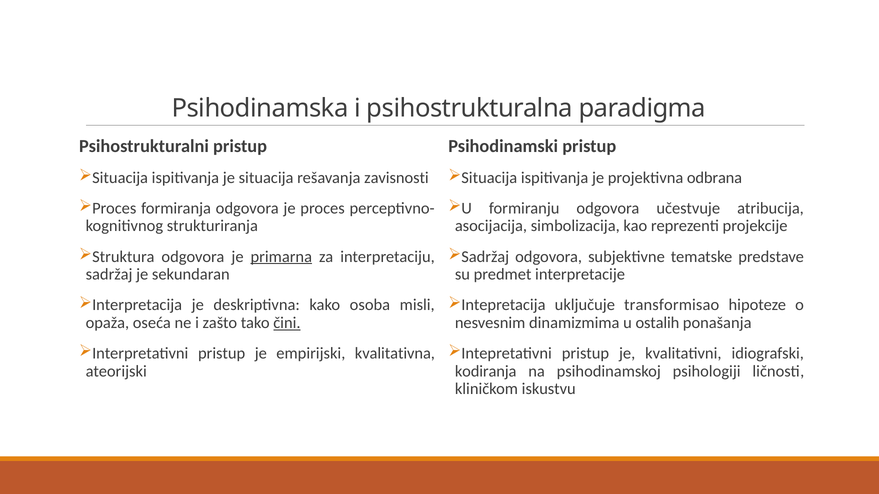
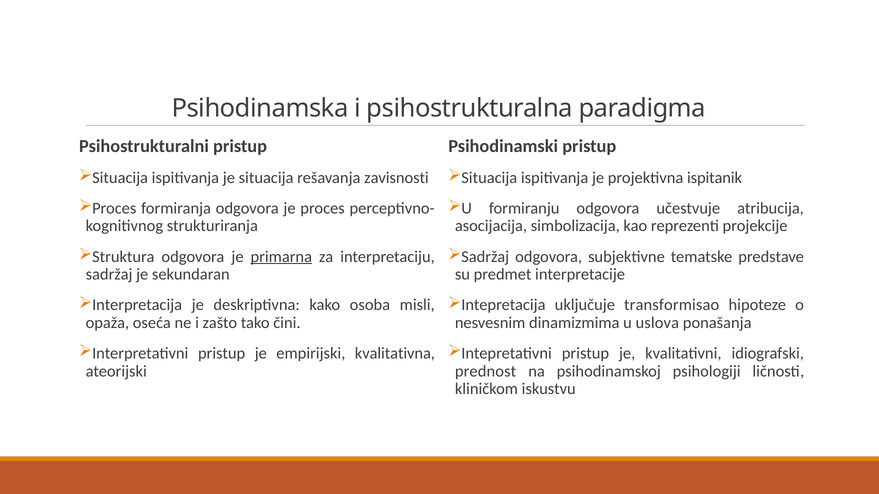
odbrana: odbrana -> ispitanik
čini underline: present -> none
ostalih: ostalih -> uslova
kodiranja: kodiranja -> prednost
